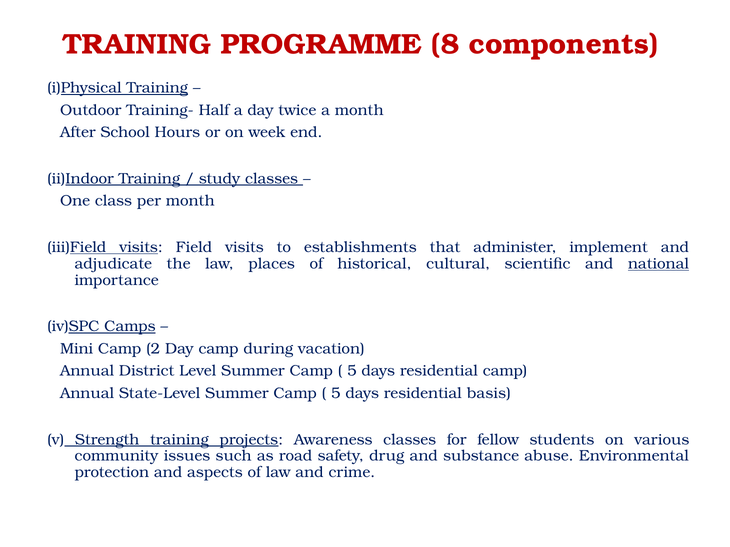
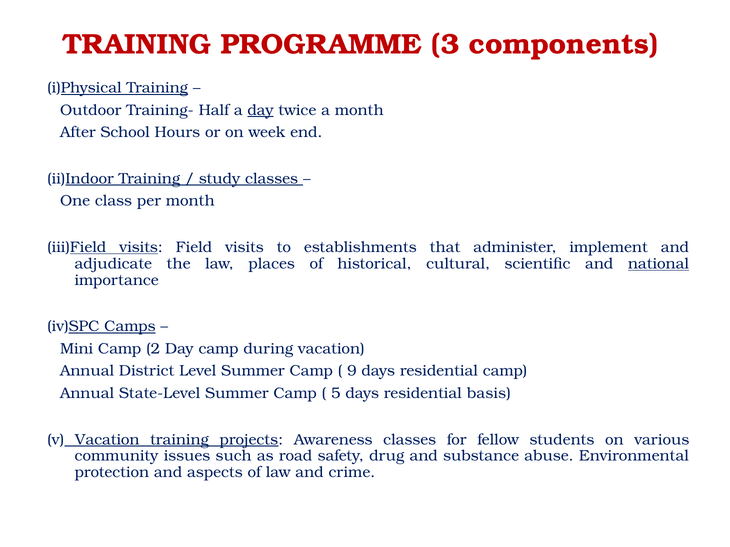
8: 8 -> 3
day at (261, 110) underline: none -> present
5 at (352, 371): 5 -> 9
v Strength: Strength -> Vacation
